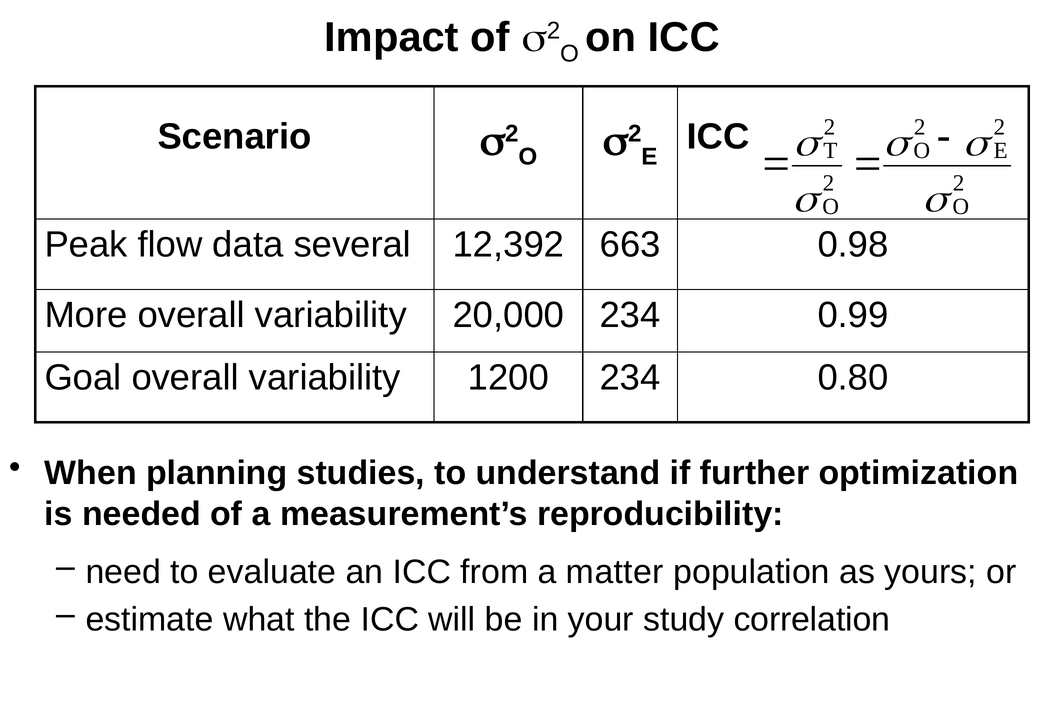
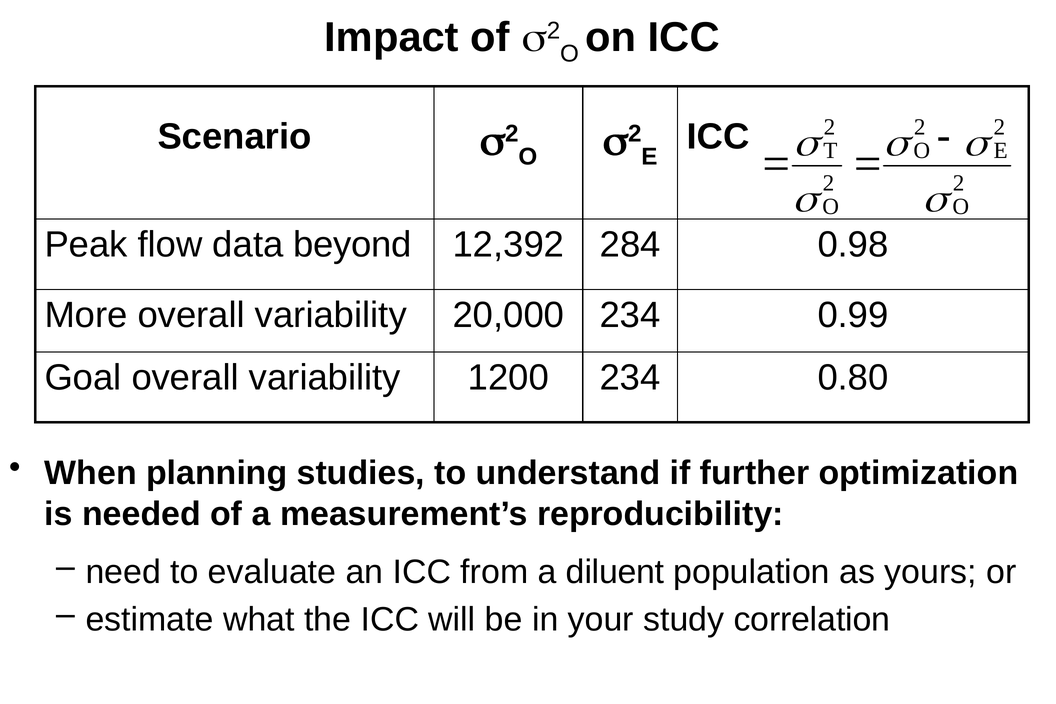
several: several -> beyond
663: 663 -> 284
matter: matter -> diluent
